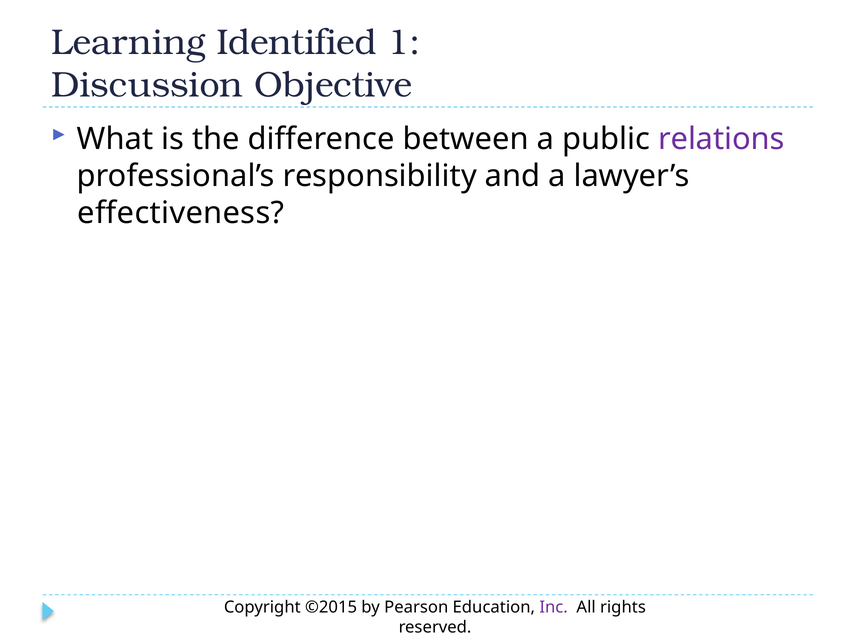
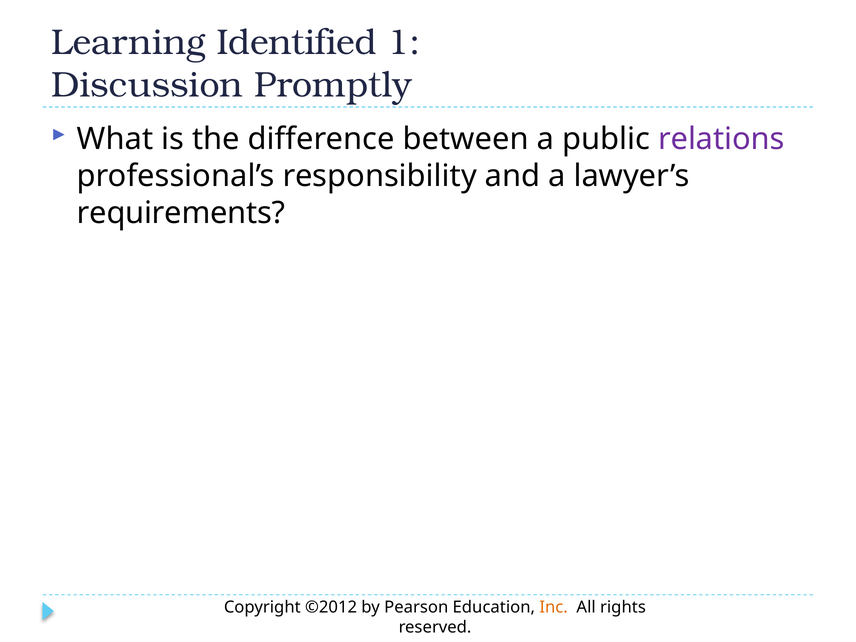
Objective: Objective -> Promptly
effectiveness: effectiveness -> requirements
©2015: ©2015 -> ©2012
Inc colour: purple -> orange
